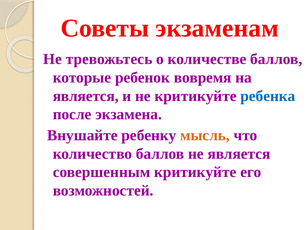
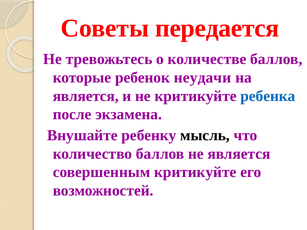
экзаменам: экзаменам -> передается
вовремя: вовремя -> неудачи
мысль colour: orange -> black
